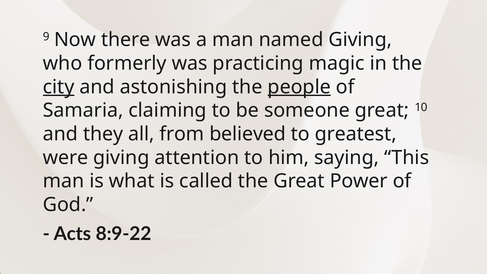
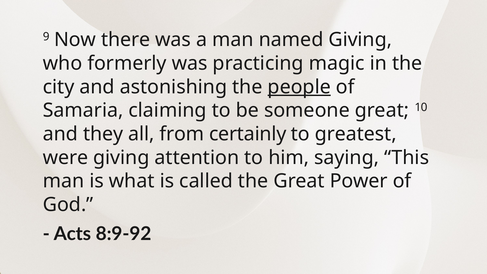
city underline: present -> none
believed: believed -> certainly
8:9-22: 8:9-22 -> 8:9-92
